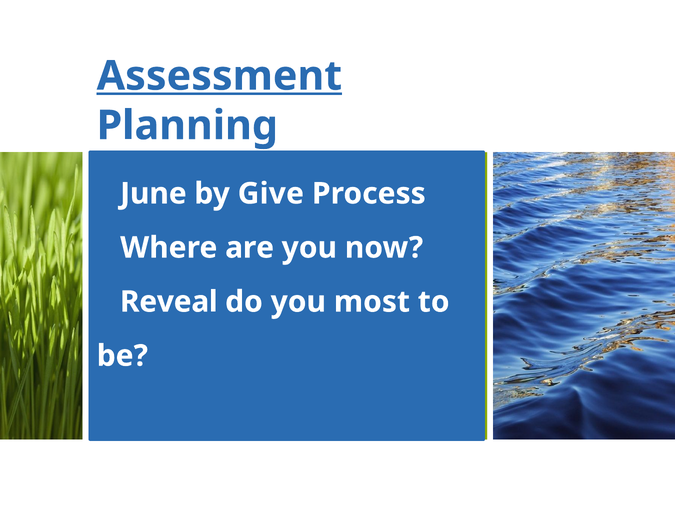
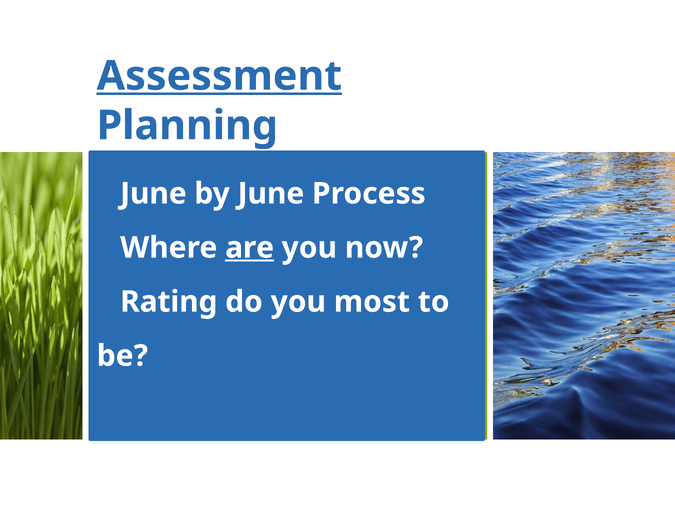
by Give: Give -> June
are underline: none -> present
Reveal: Reveal -> Rating
